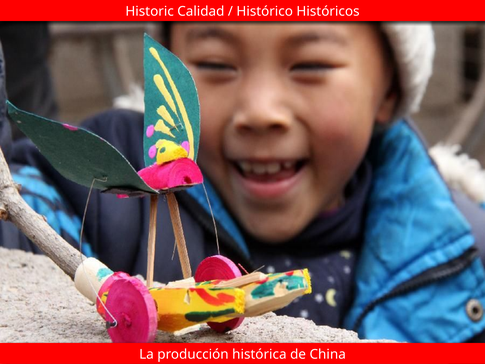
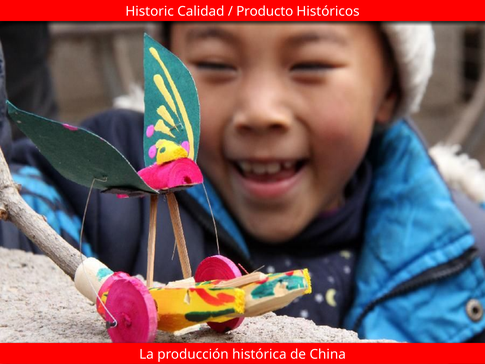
Histórico: Histórico -> Producto
